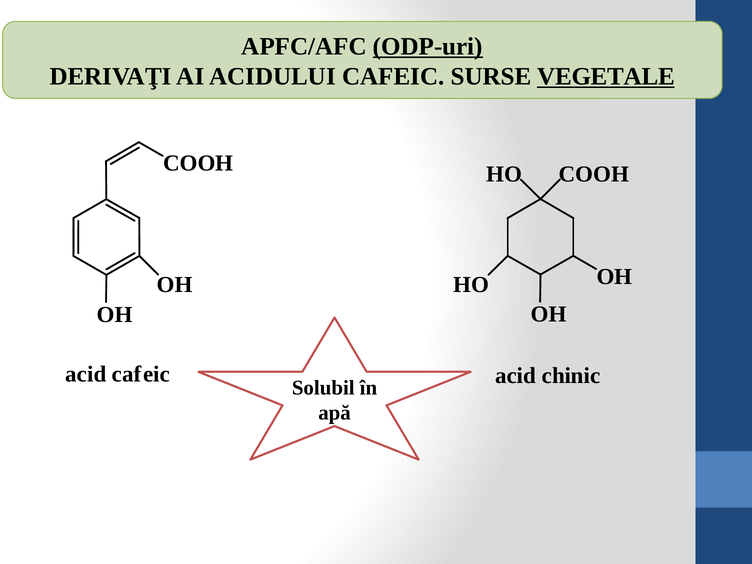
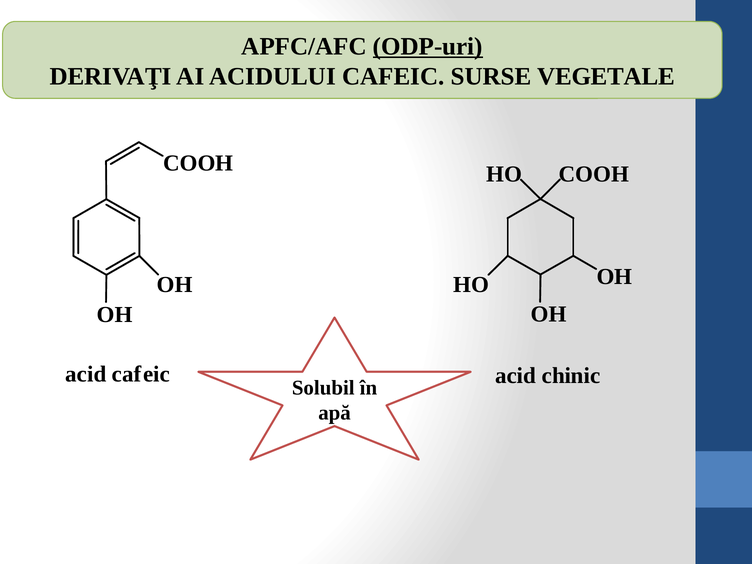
VEGETALE underline: present -> none
